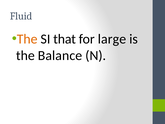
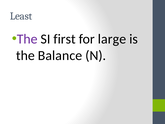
Fluid: Fluid -> Least
The at (27, 39) colour: orange -> purple
that: that -> first
